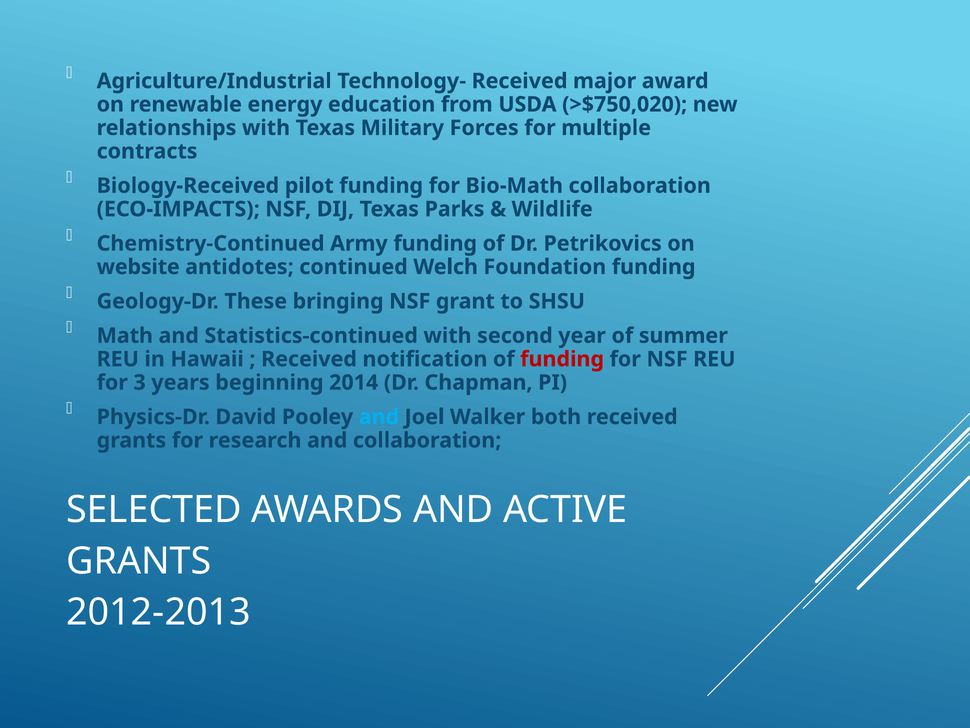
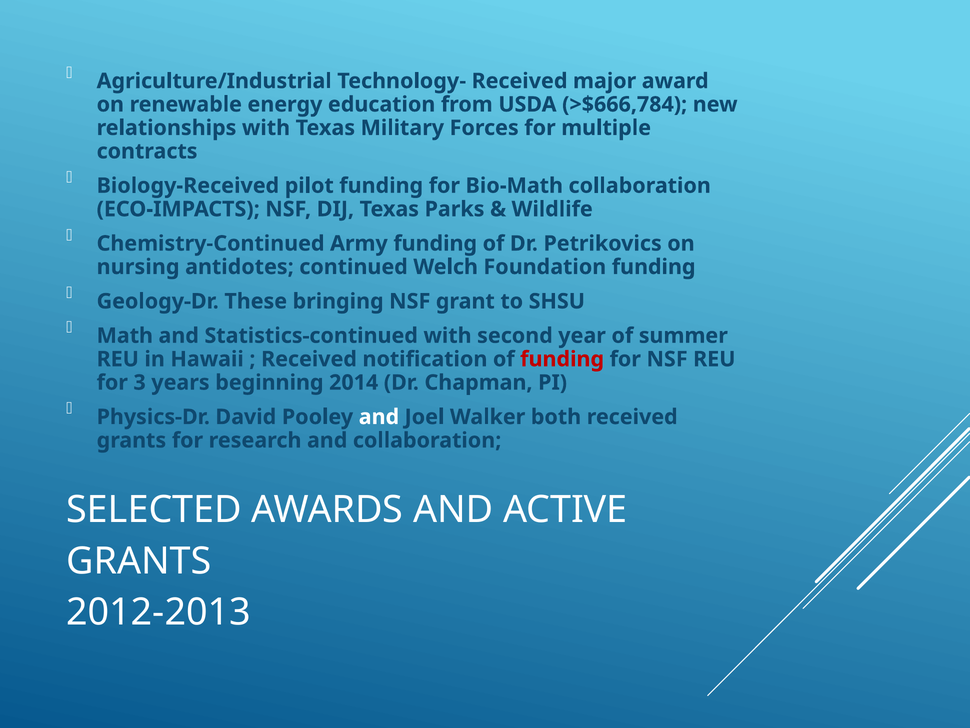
>$750,020: >$750,020 -> >$666,784
website: website -> nursing
and at (379, 417) colour: light blue -> white
